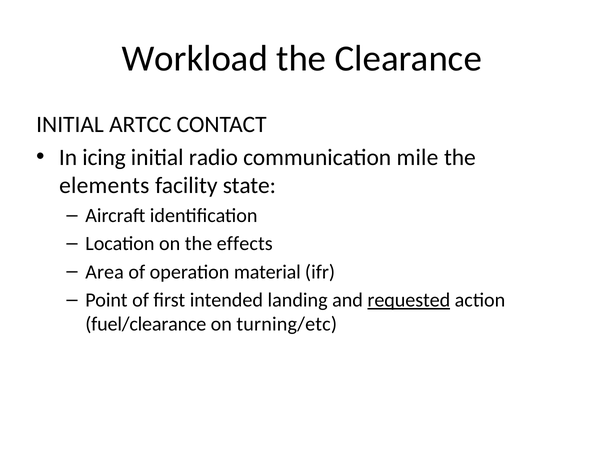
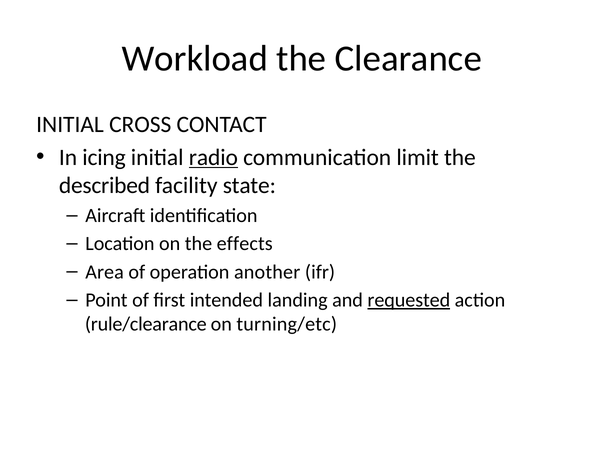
ARTCC: ARTCC -> CROSS
radio underline: none -> present
mile: mile -> limit
elements: elements -> described
material: material -> another
fuel/clearance: fuel/clearance -> rule/clearance
